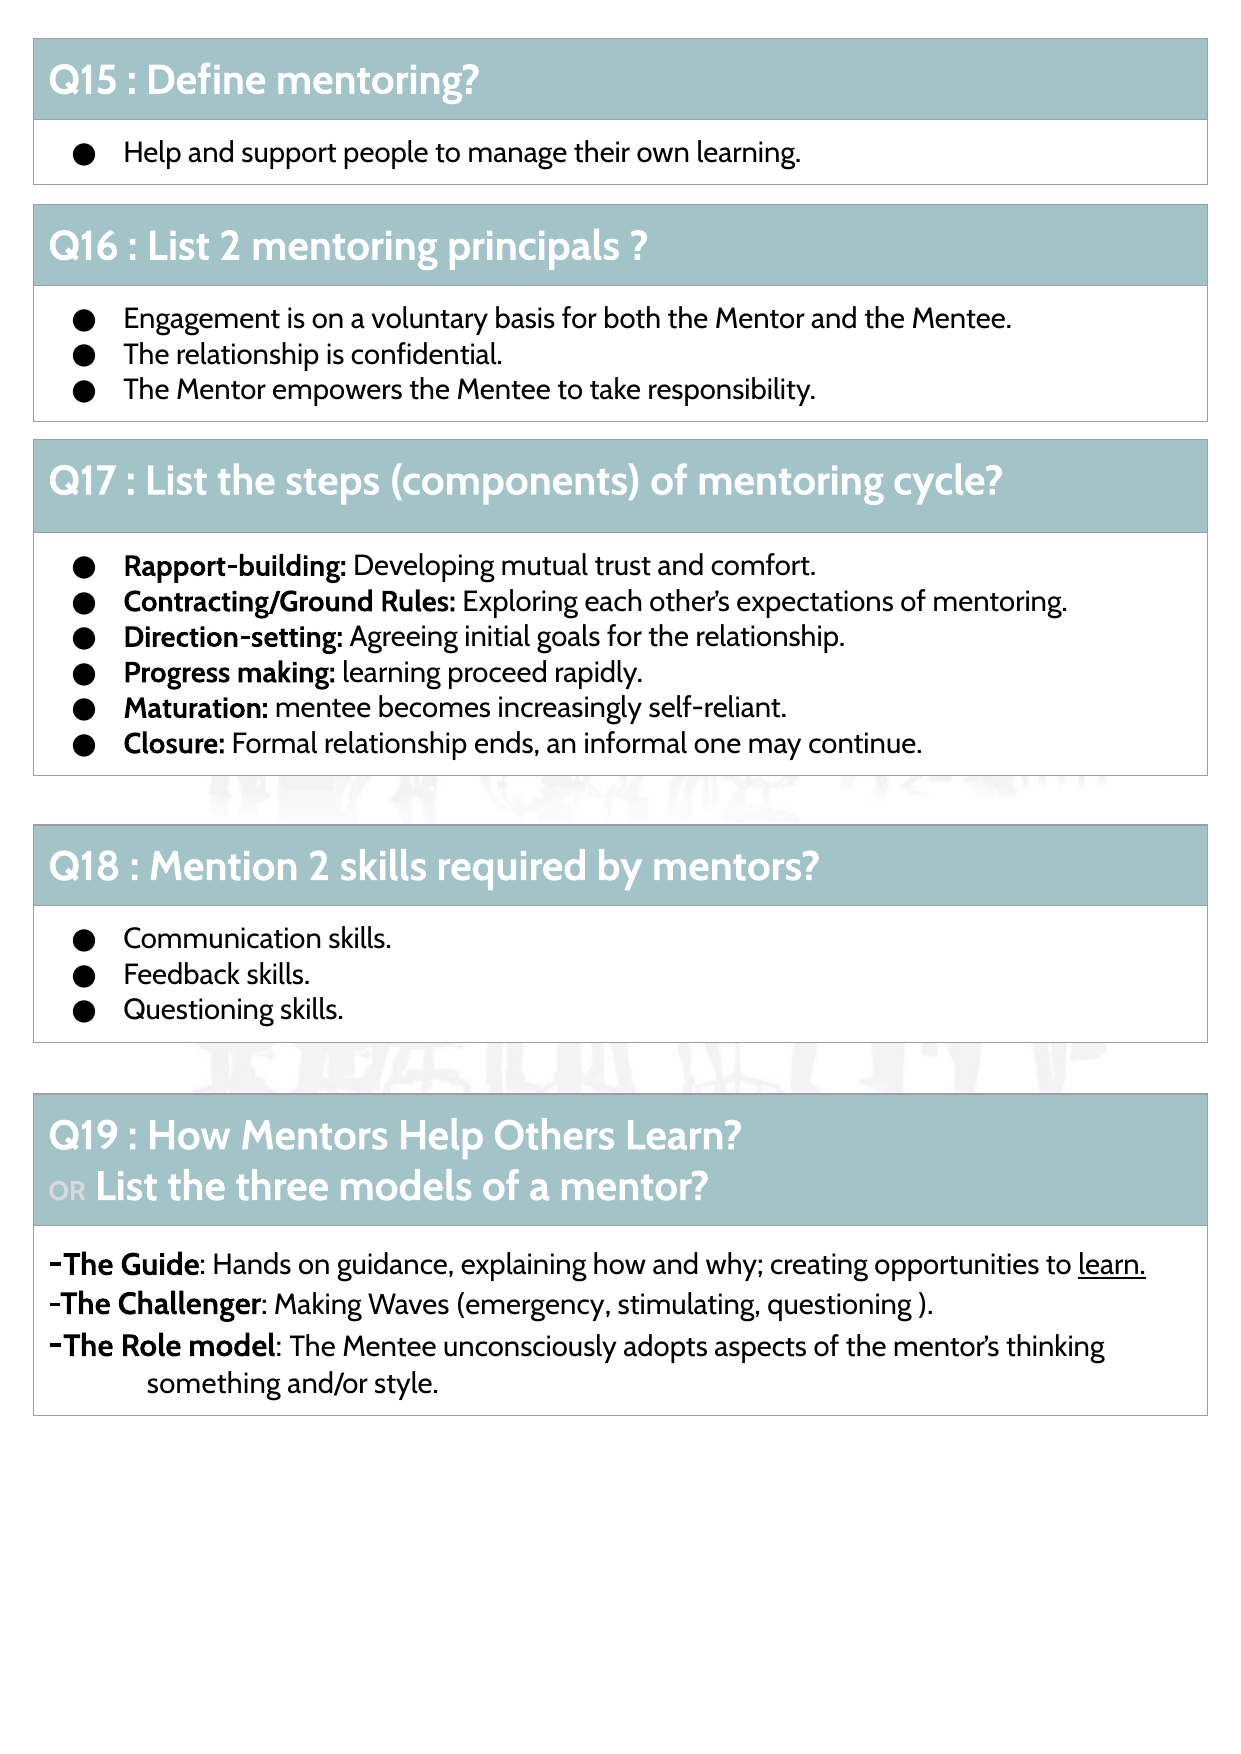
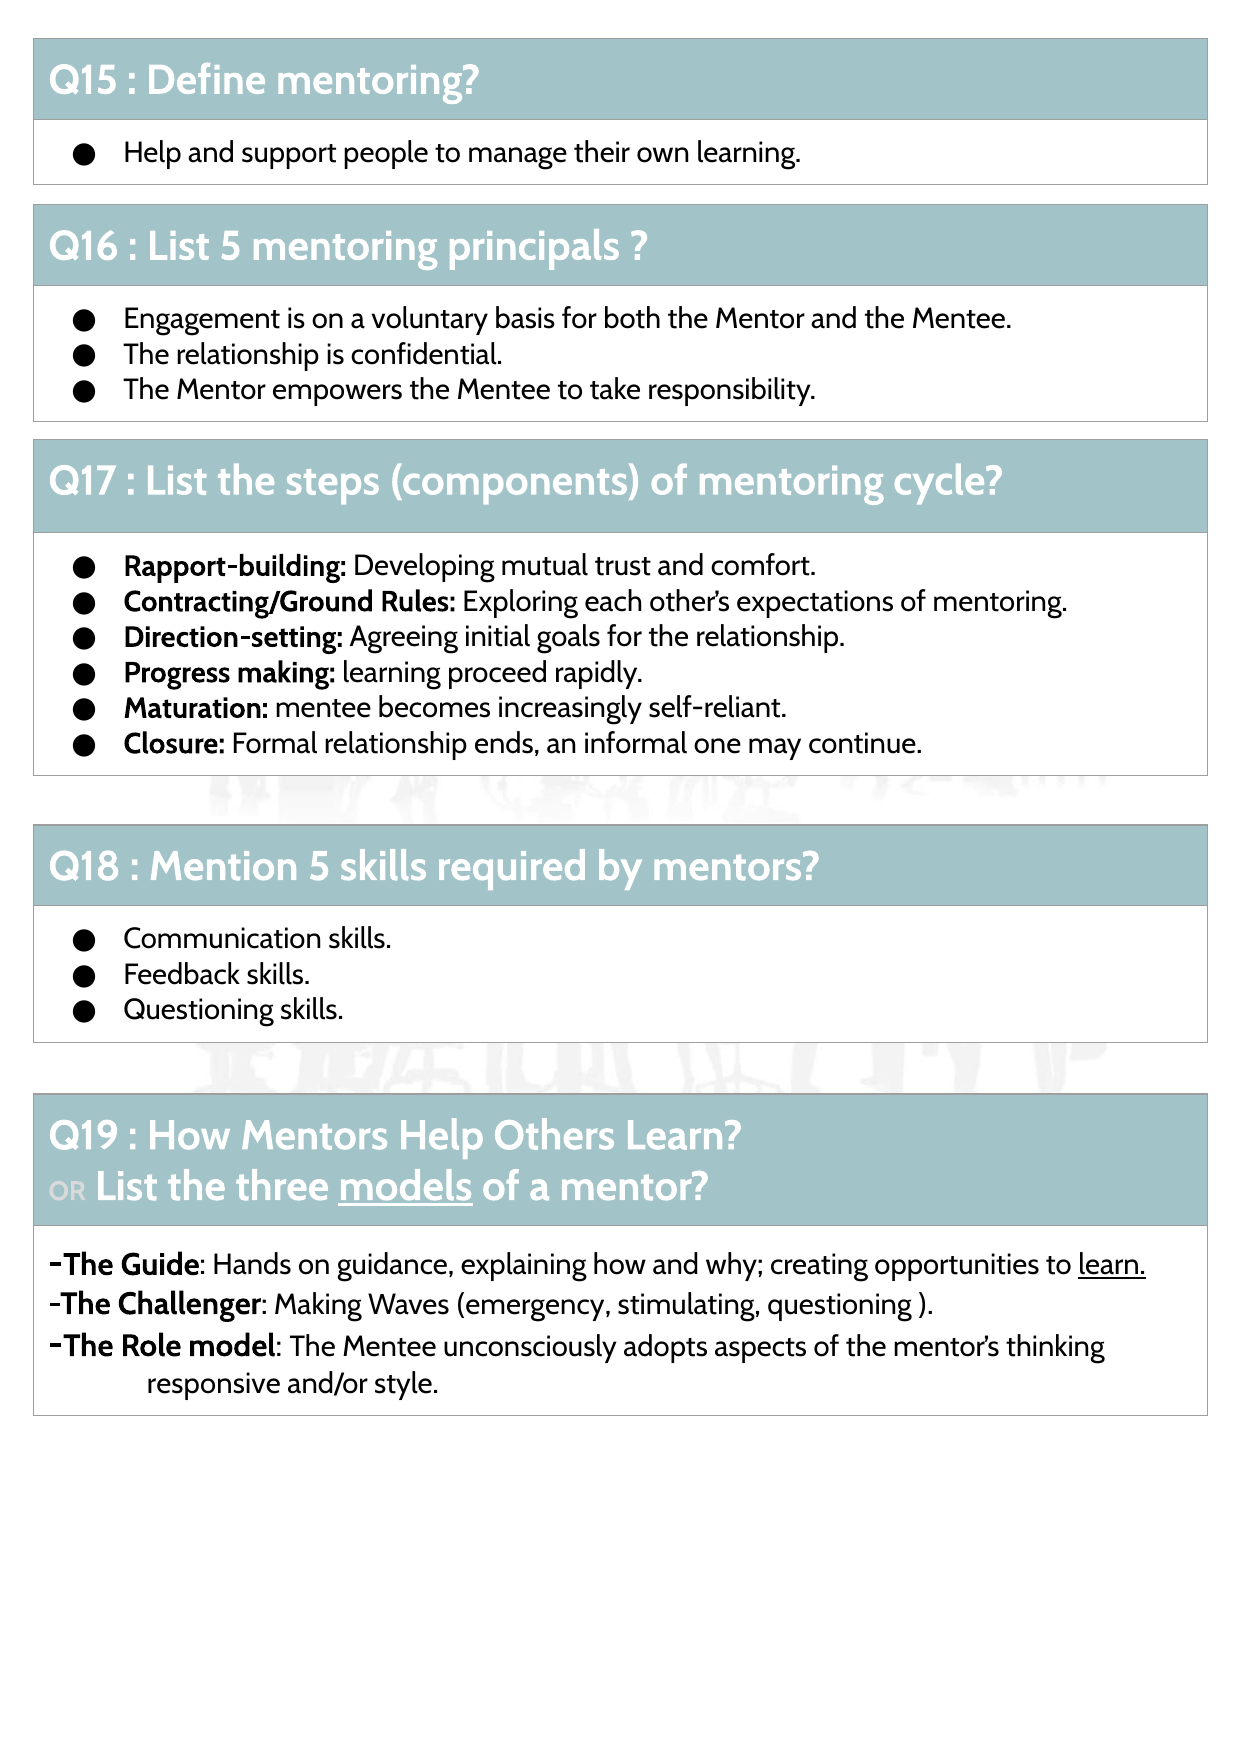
List 2: 2 -> 5
Mention 2: 2 -> 5
models underline: none -> present
something: something -> responsive
